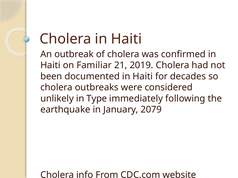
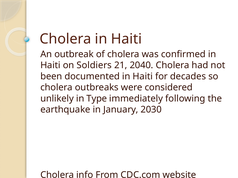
Familiar: Familiar -> Soldiers
2019: 2019 -> 2040
2079: 2079 -> 2030
